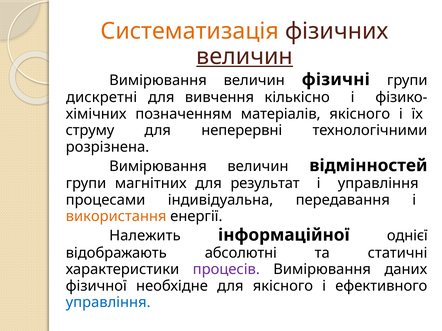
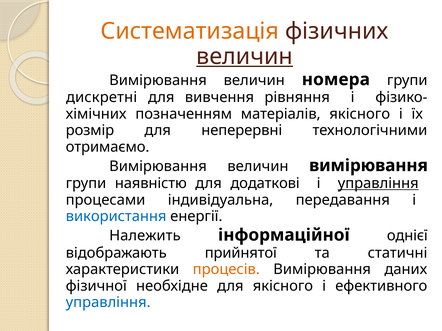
фізичні: фізичні -> номера
кількісно: кількісно -> рівняння
струму: струму -> розмір
розрізнена: розрізнена -> отримаємо
Вимірювання величин відмінностей: відмінностей -> вимірювання
магнітних: магнітних -> наявністю
результат: результат -> додаткові
управління at (378, 184) underline: none -> present
використання colour: orange -> blue
абсолютні: абсолютні -> прийнятої
процесів colour: purple -> orange
